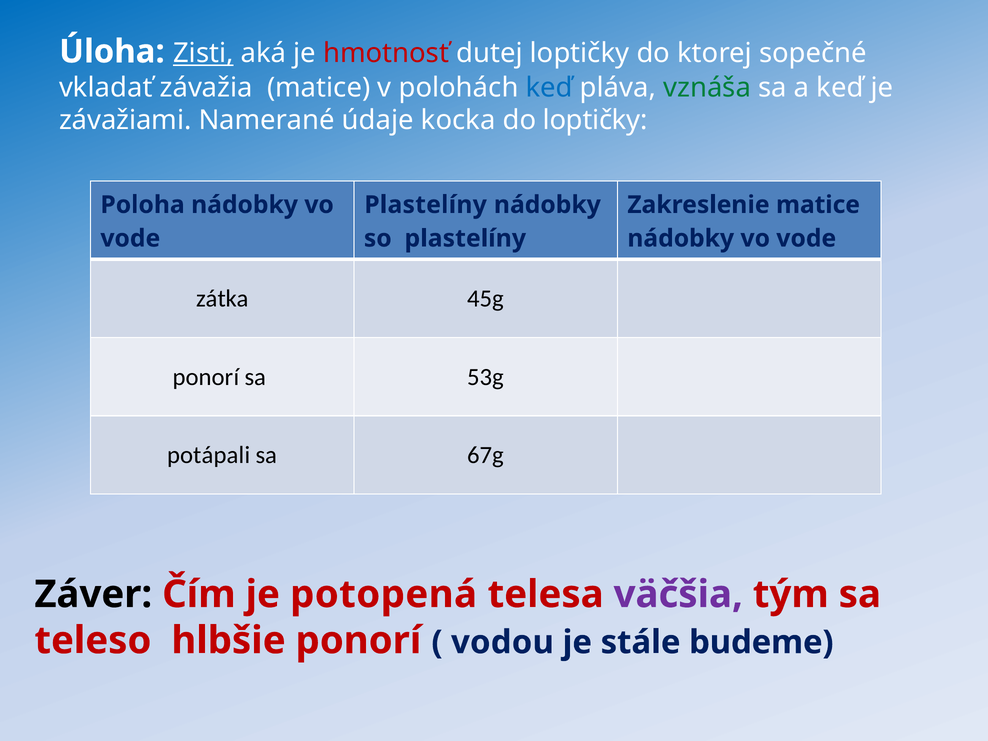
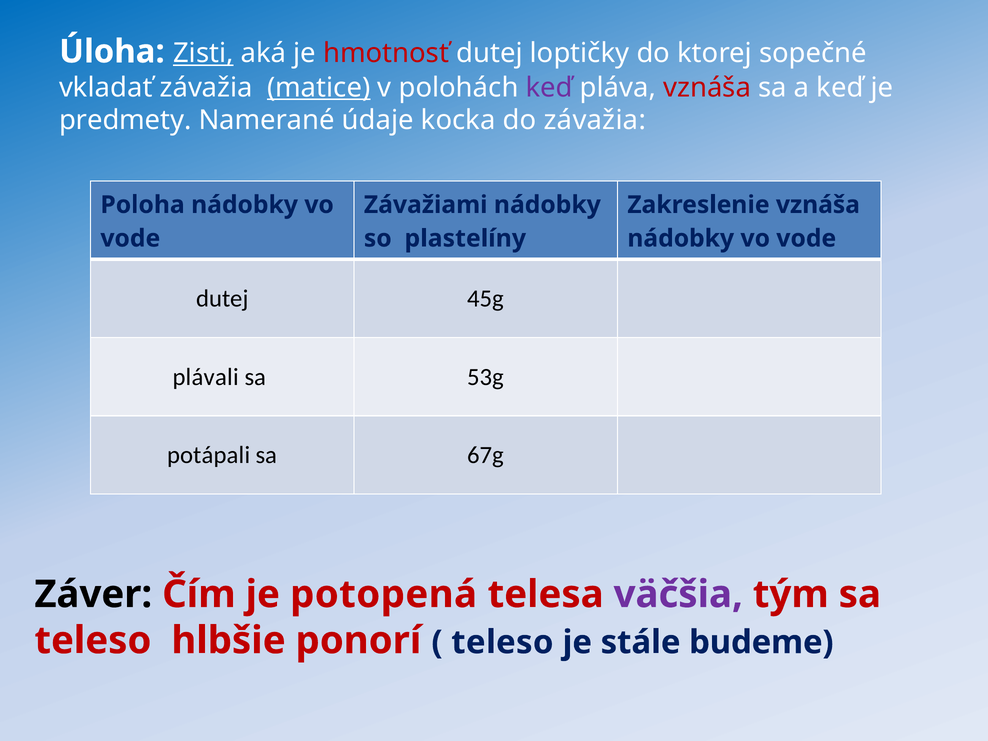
matice at (319, 87) underline: none -> present
keď at (549, 87) colour: blue -> purple
vznáša at (707, 87) colour: green -> red
závažiami: závažiami -> predmety
do loptičky: loptičky -> závažia
Plastelíny at (426, 205): Plastelíny -> Závažiami
Zakreslenie matice: matice -> vznáša
zátka at (222, 299): zátka -> dutej
ponorí at (206, 377): ponorí -> plávali
vodou at (502, 642): vodou -> teleso
